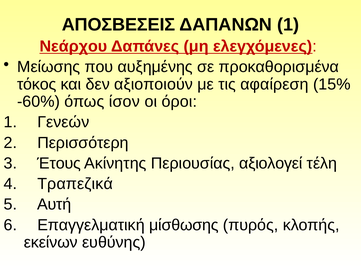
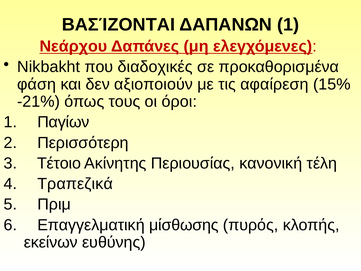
ΑΠΟΣΒΕΣΕΙΣ: ΑΠΟΣΒΕΣΕΙΣ -> ΒΑΣΊΖΟΝΤΑΙ
Μείωσης: Μείωσης -> Nikbakht
αυξημένης: αυξημένης -> διαδοχικές
τόκος: τόκος -> φάση
-60%: -60% -> -21%
ίσον: ίσον -> τους
Γενεών: Γενεών -> Παγίων
Έτους: Έτους -> Τέτοιο
αξιολογεί: αξιολογεί -> κανονική
Αυτή: Αυτή -> Πριμ
